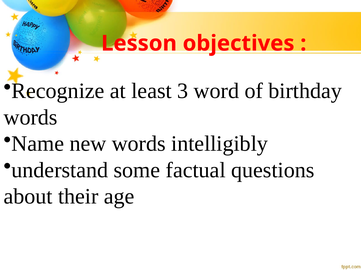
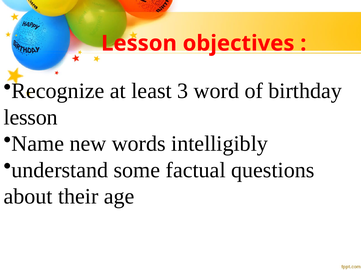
words at (31, 118): words -> lesson
